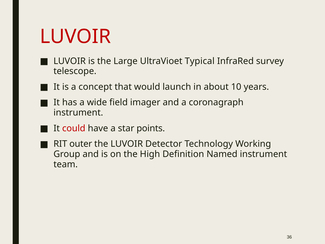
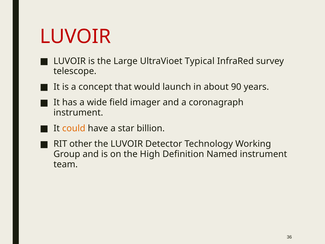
10: 10 -> 90
could colour: red -> orange
points: points -> billion
outer: outer -> other
